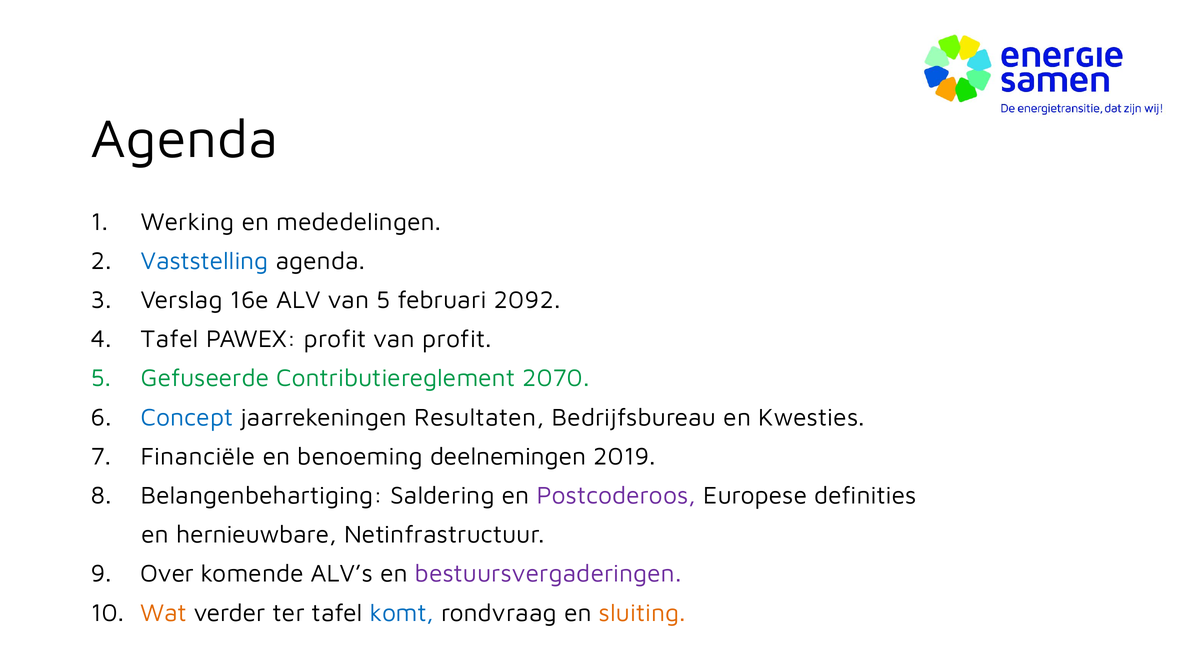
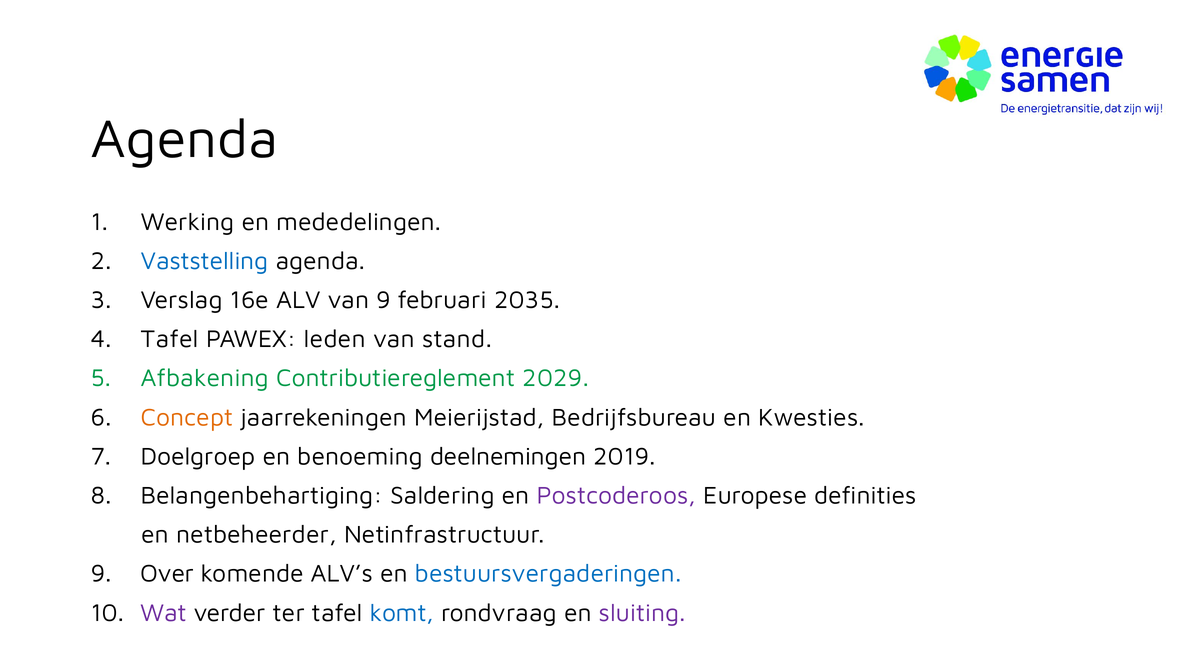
van 5: 5 -> 9
2092: 2092 -> 2035
PAWEX profit: profit -> leden
van profit: profit -> stand
Gefuseerde: Gefuseerde -> Afbakening
2070: 2070 -> 2029
Concept colour: blue -> orange
Resultaten: Resultaten -> Meierijstad
Financiële: Financiële -> Doelgroep
hernieuwbare: hernieuwbare -> netbeheerder
bestuursvergaderingen colour: purple -> blue
Wat colour: orange -> purple
sluiting colour: orange -> purple
